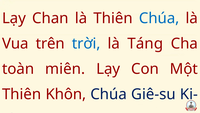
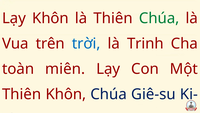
Lạy Chan: Chan -> Khôn
Chúa at (159, 18) colour: blue -> green
Táng: Táng -> Trinh
